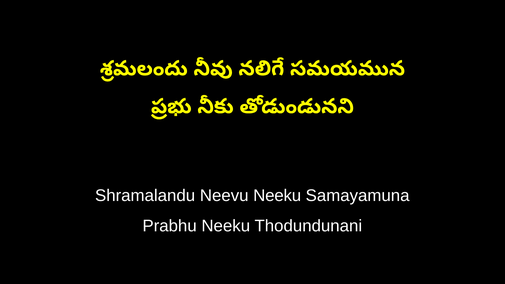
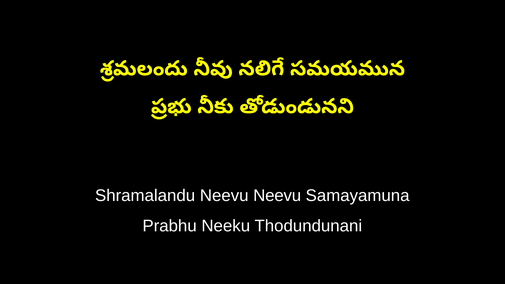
Neevu Neeku: Neeku -> Neevu
